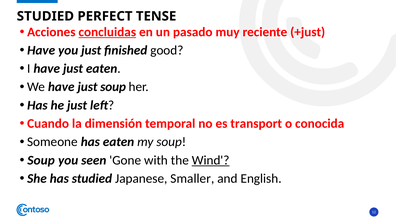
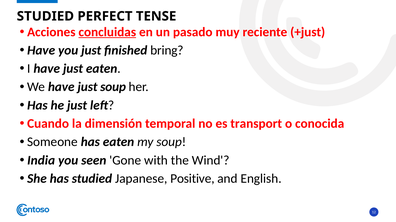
good: good -> bring
Soup at (41, 161): Soup -> India
Wind underline: present -> none
Smaller: Smaller -> Positive
